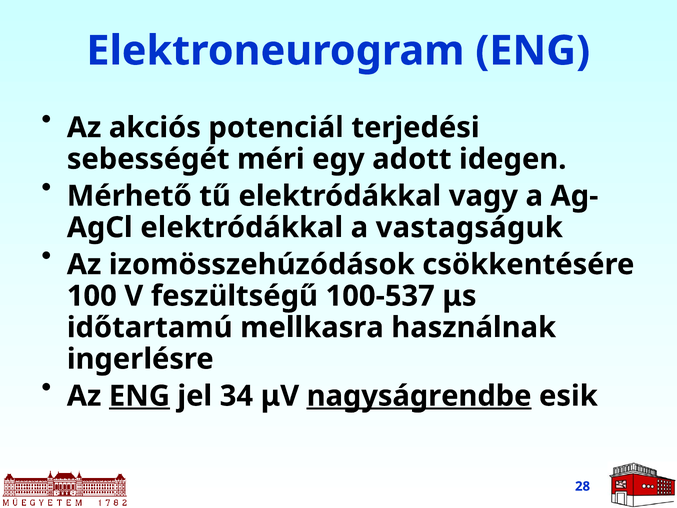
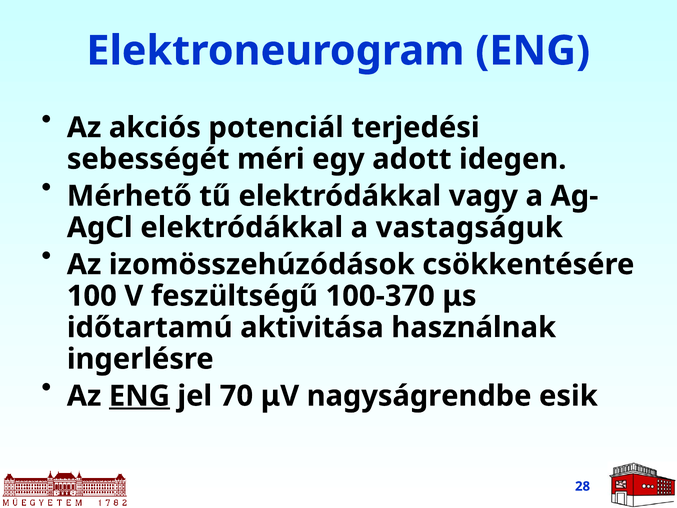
100-537: 100-537 -> 100-370
mellkasra: mellkasra -> aktivitása
34: 34 -> 70
nagyságrendbe underline: present -> none
